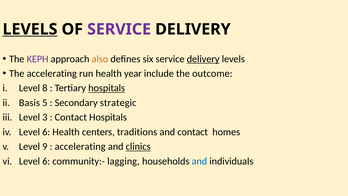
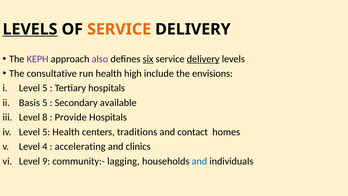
SERVICE at (119, 29) colour: purple -> orange
also colour: orange -> purple
six underline: none -> present
The accelerating: accelerating -> consultative
year: year -> high
outcome: outcome -> envisions
8 at (45, 88): 8 -> 5
hospitals at (107, 88) underline: present -> none
strategic: strategic -> available
3: 3 -> 8
Contact at (71, 117): Contact -> Provide
6 at (46, 132): 6 -> 5
9: 9 -> 4
clinics underline: present -> none
6 at (46, 161): 6 -> 9
